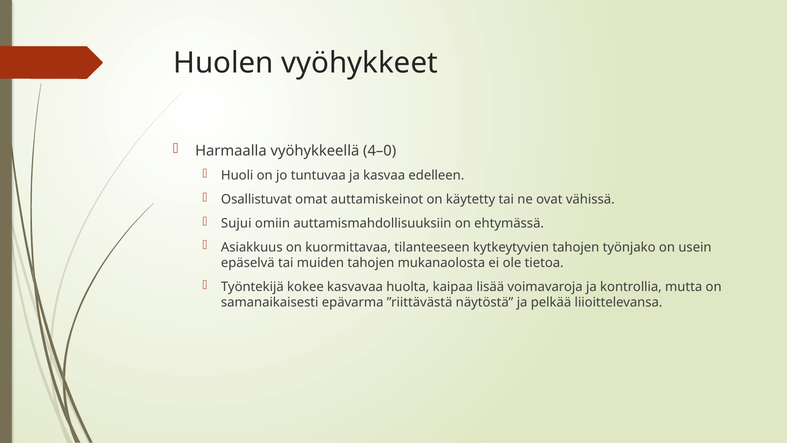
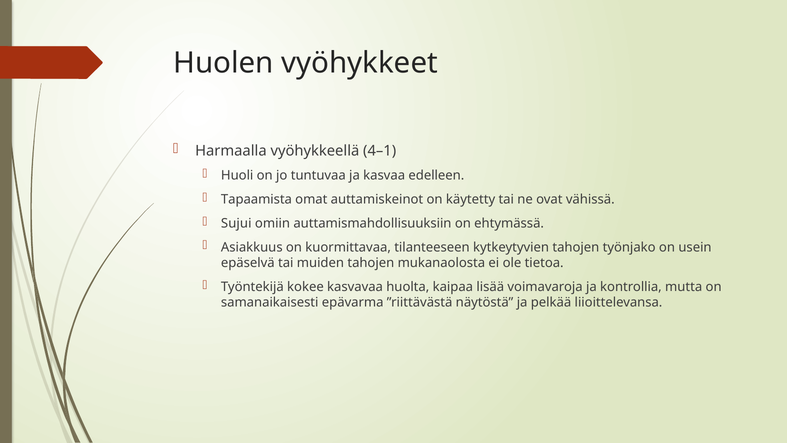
4–0: 4–0 -> 4–1
Osallistuvat: Osallistuvat -> Tapaamista
